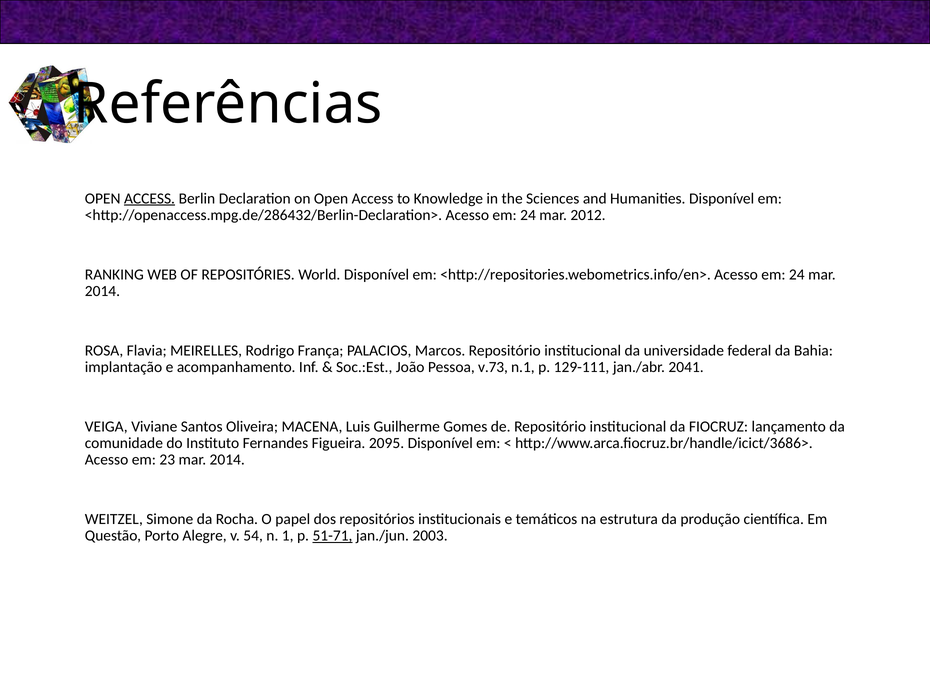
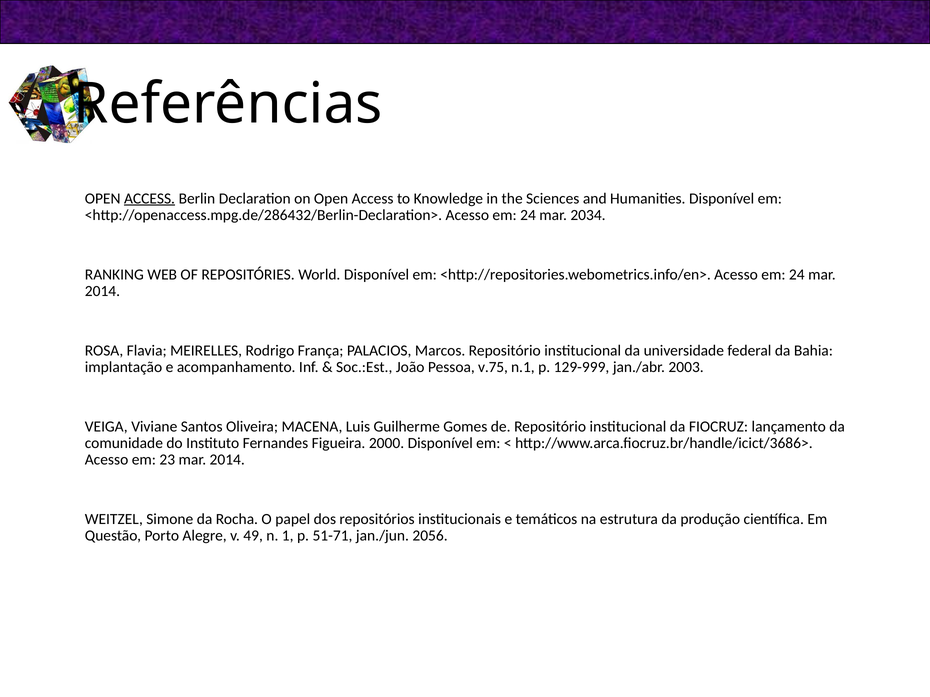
2012: 2012 -> 2034
v.73: v.73 -> v.75
129-111: 129-111 -> 129-999
2041: 2041 -> 2003
2095: 2095 -> 2000
54: 54 -> 49
51-71 underline: present -> none
2003: 2003 -> 2056
